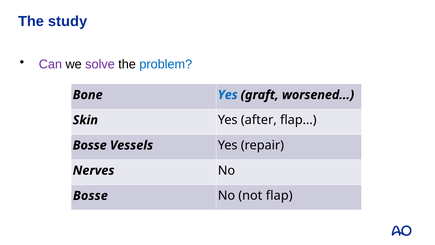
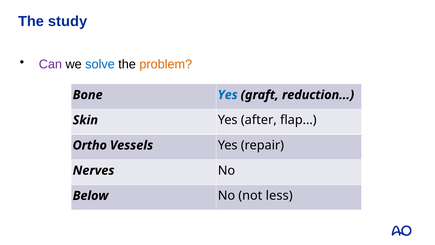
solve colour: purple -> blue
problem colour: blue -> orange
worsened: worsened -> reduction
Bosse at (90, 145): Bosse -> Ortho
Bosse at (90, 195): Bosse -> Below
not flap: flap -> less
